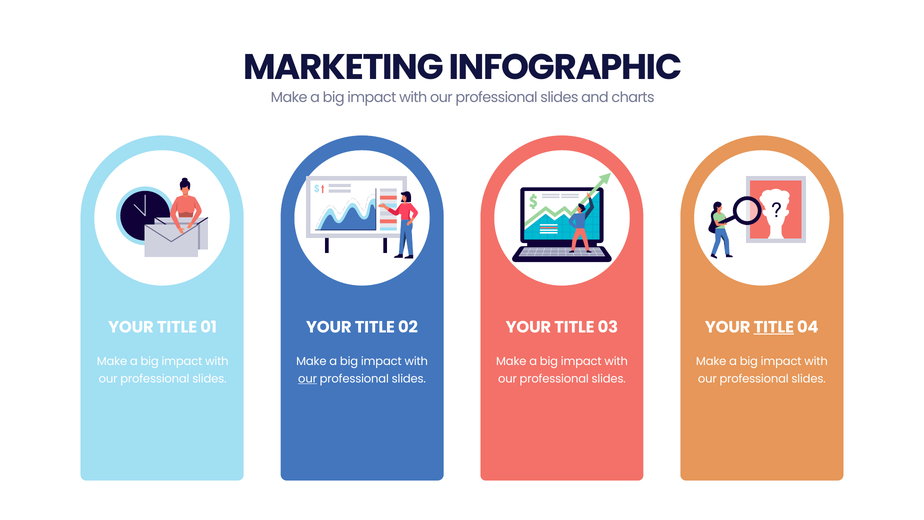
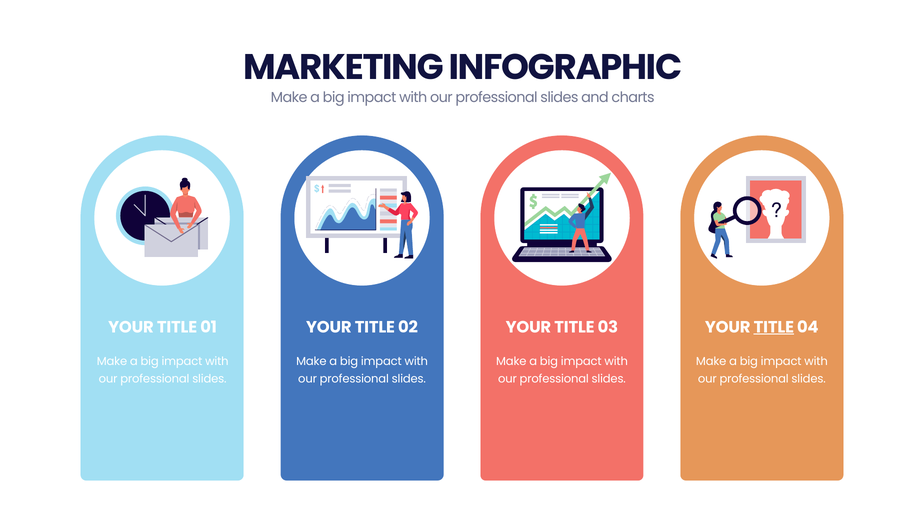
our at (308, 379) underline: present -> none
